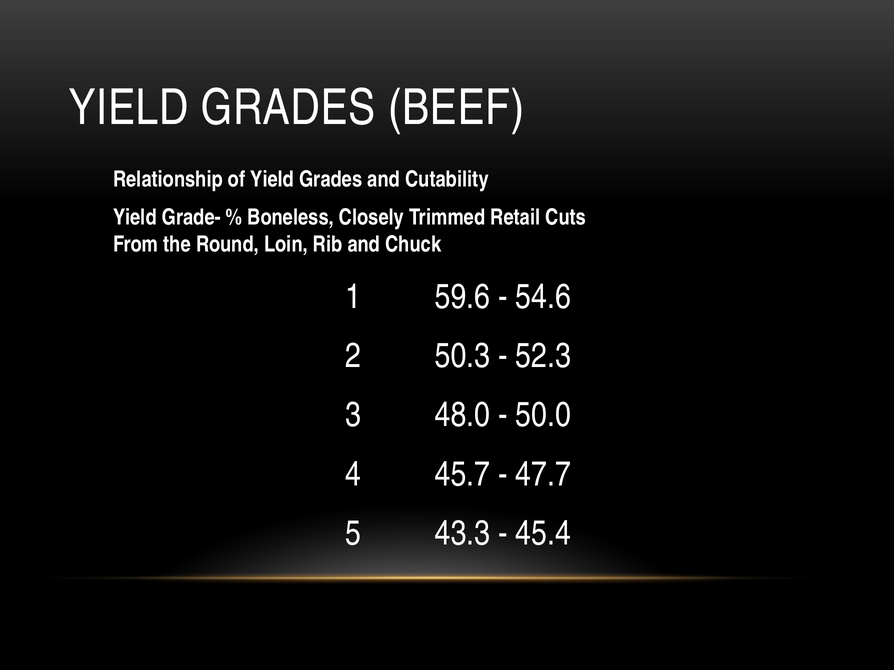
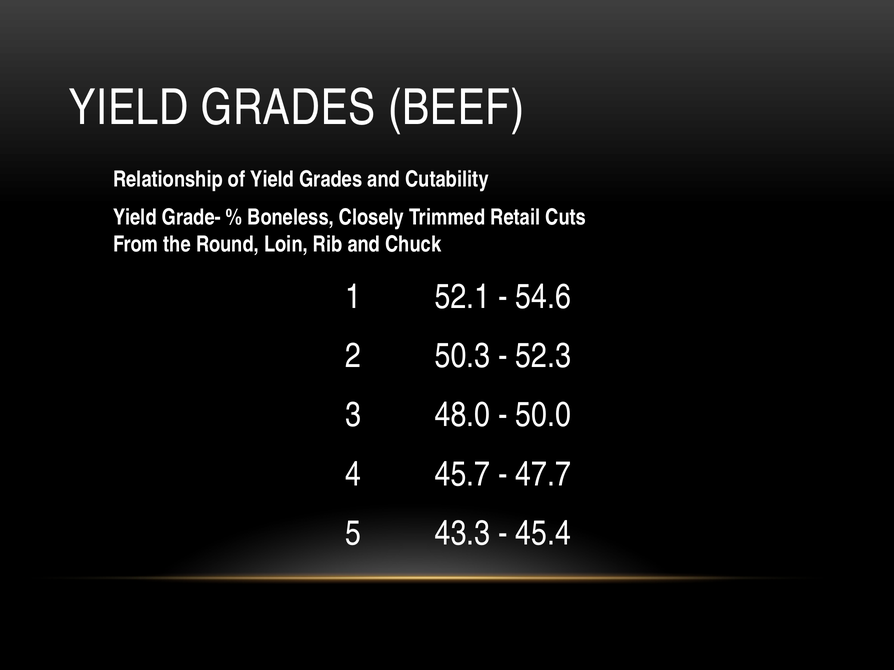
59.6: 59.6 -> 52.1
